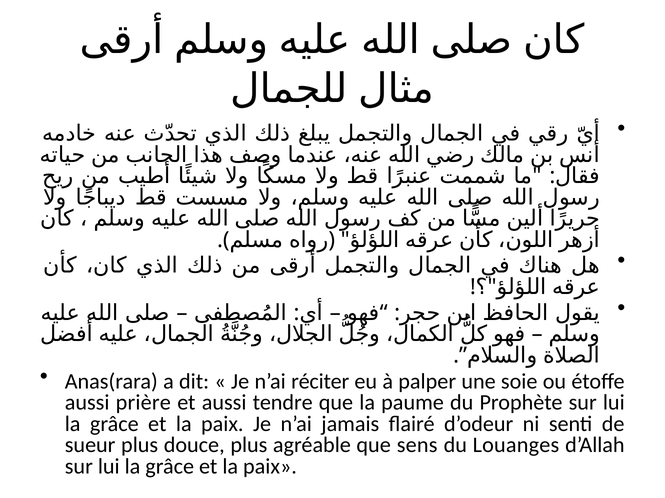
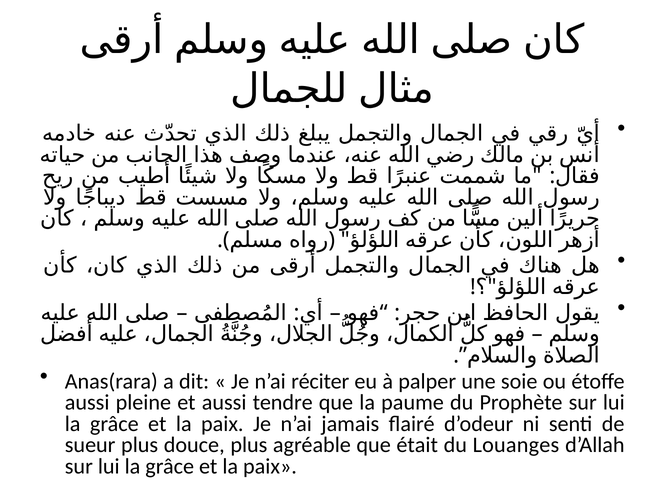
prière: prière -> pleine
sens: sens -> était
